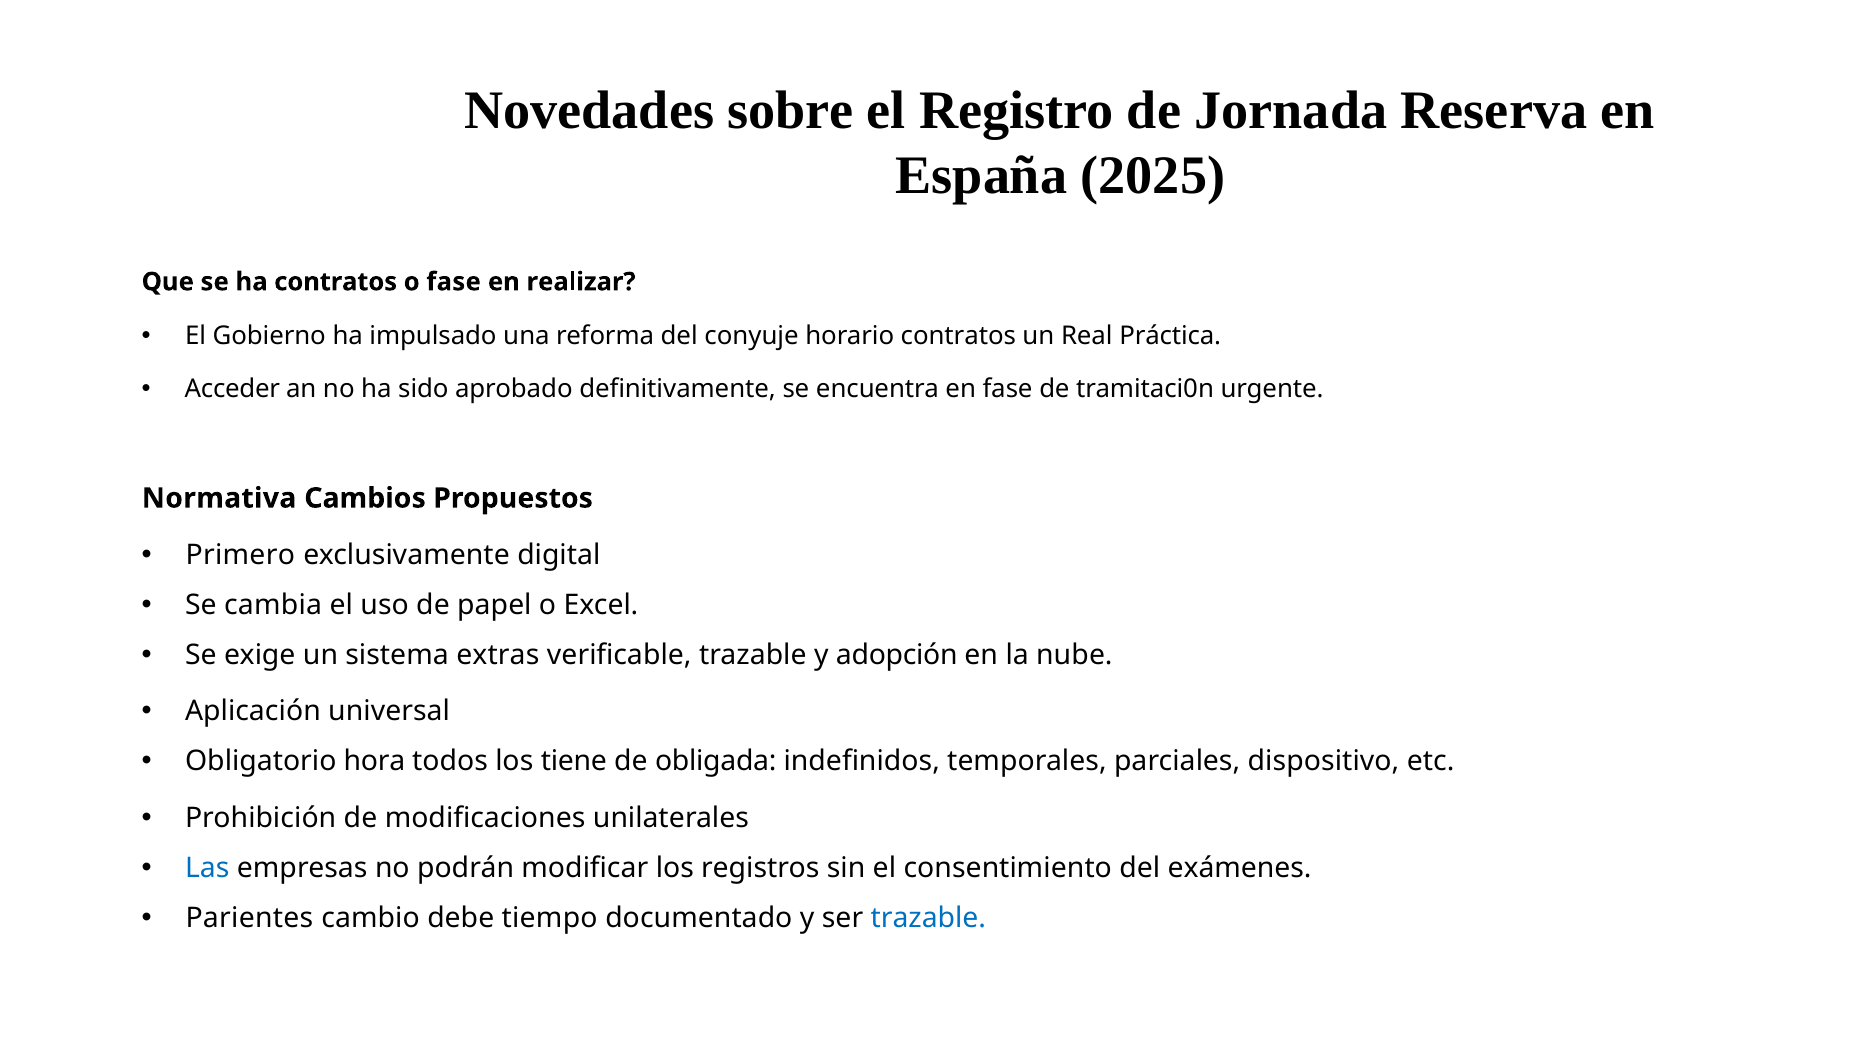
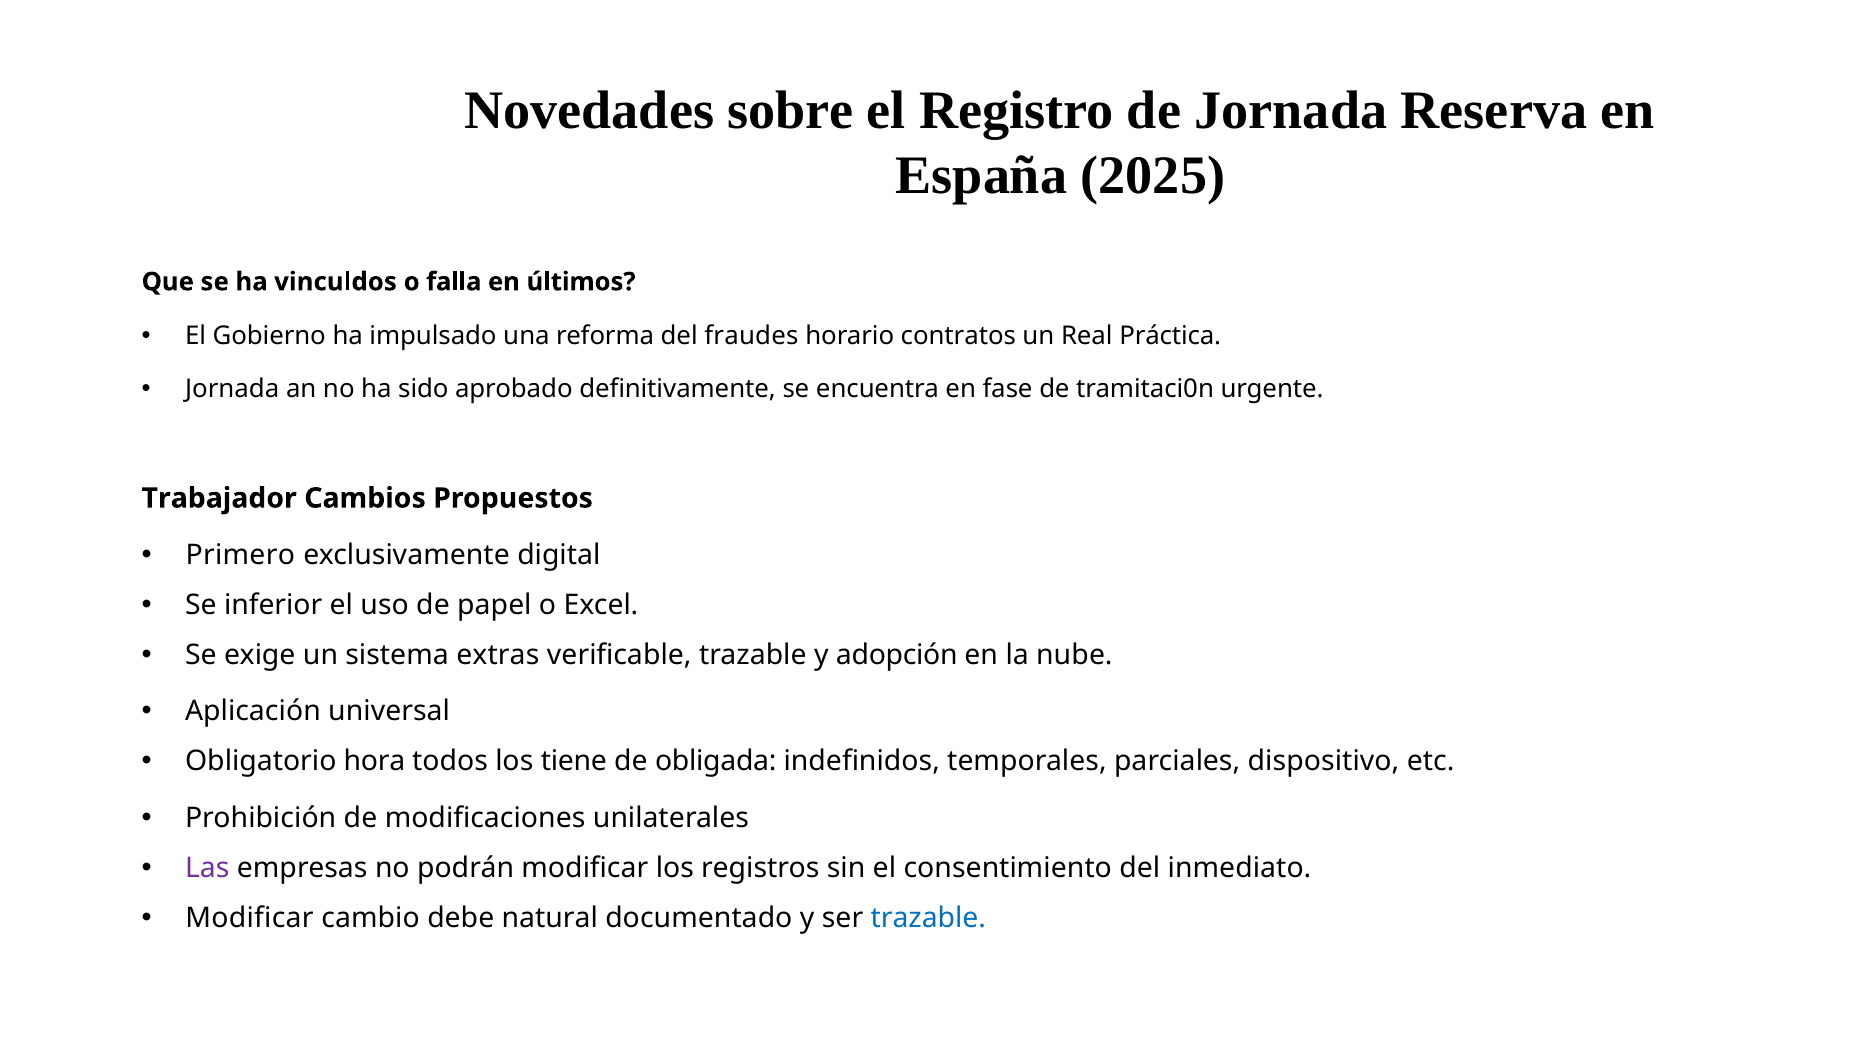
ha contratos: contratos -> vinculdos
o fase: fase -> falla
realizar: realizar -> últimos
conyuje: conyuje -> fraudes
Acceder at (232, 389): Acceder -> Jornada
Normativa: Normativa -> Trabajador
cambia: cambia -> inferior
Las colour: blue -> purple
exámenes: exámenes -> inmediato
Parientes at (249, 918): Parientes -> Modificar
tiempo: tiempo -> natural
